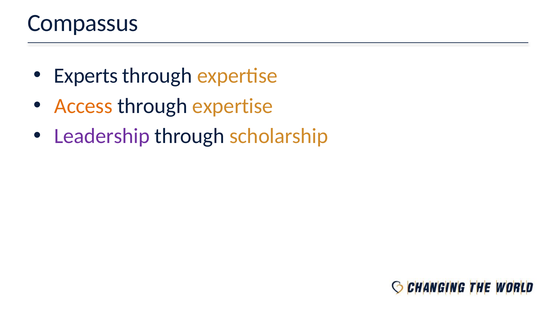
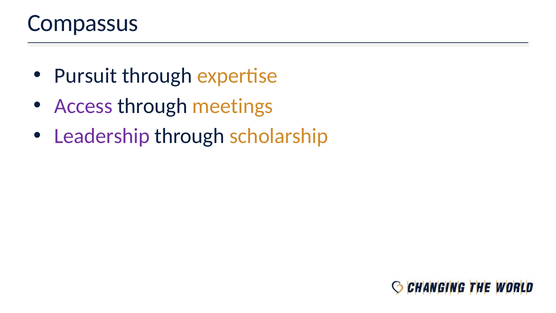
Experts: Experts -> Pursuit
Access colour: orange -> purple
expertise at (233, 106): expertise -> meetings
